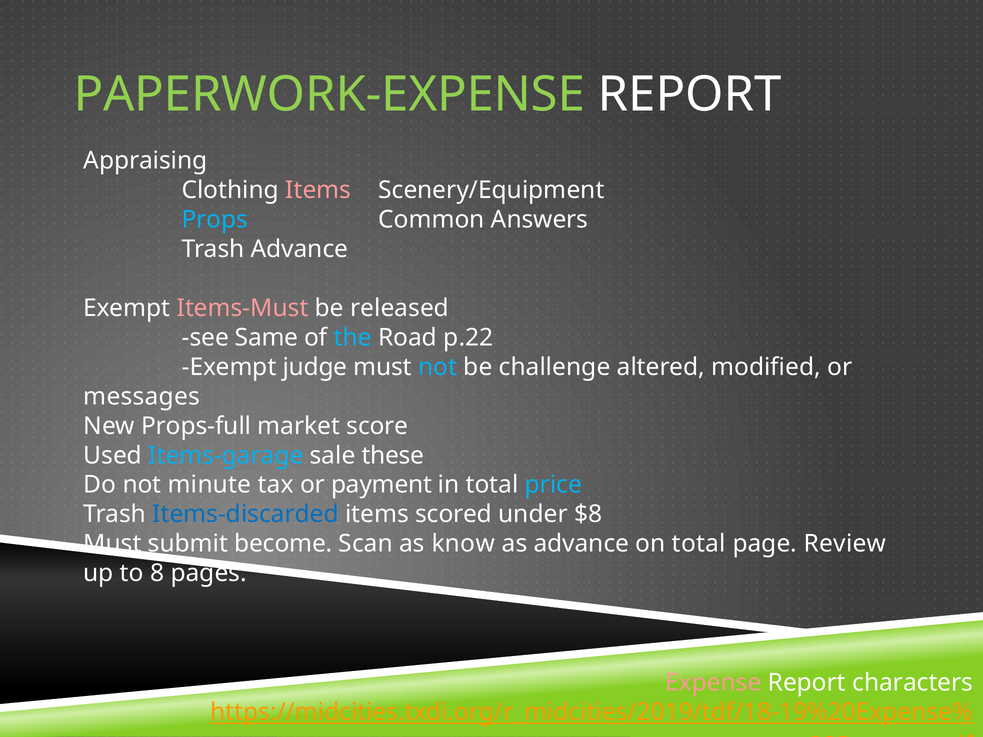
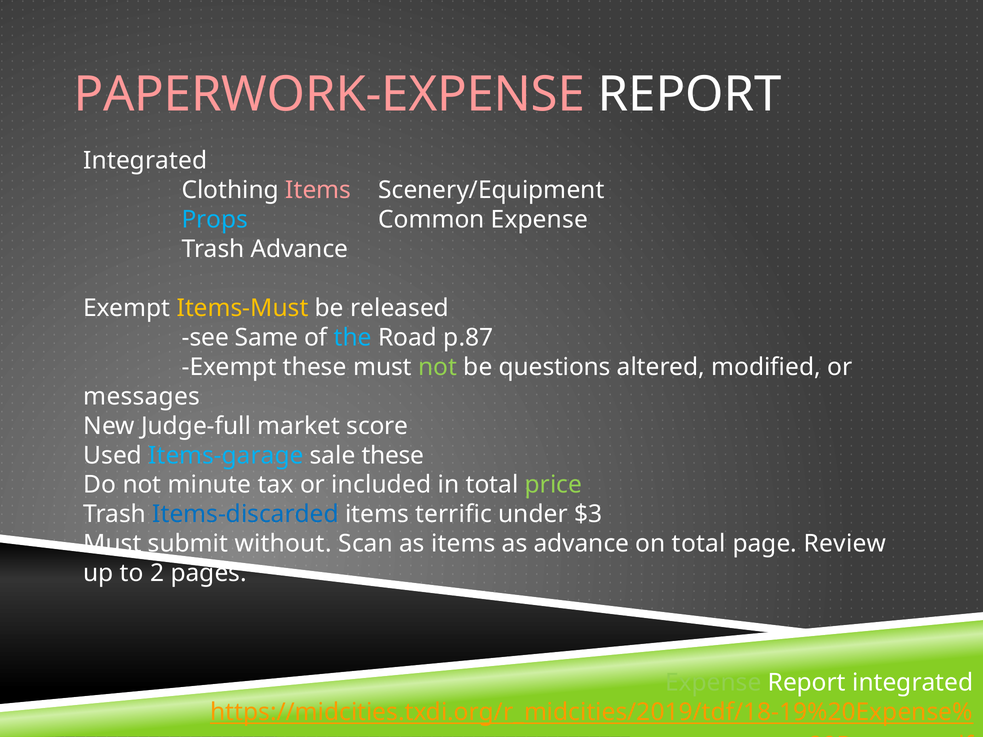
PAPERWORK-EXPENSE colour: light green -> pink
Appraising at (145, 161): Appraising -> Integrated
Common Answers: Answers -> Expense
Items-Must colour: pink -> yellow
p.22: p.22 -> p.87
Exempt judge: judge -> these
not at (438, 367) colour: light blue -> light green
challenge: challenge -> questions
Props-full: Props-full -> Judge-full
payment: payment -> included
price colour: light blue -> light green
scored: scored -> terrific
$8: $8 -> $3
become: become -> without
as know: know -> items
8: 8 -> 2
Expense at (713, 683) colour: pink -> light green
characters at (913, 683): characters -> integrated
